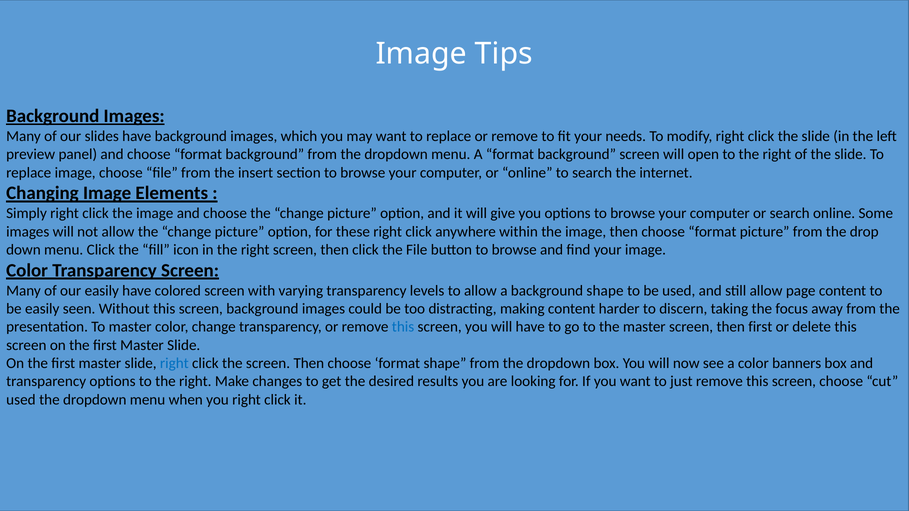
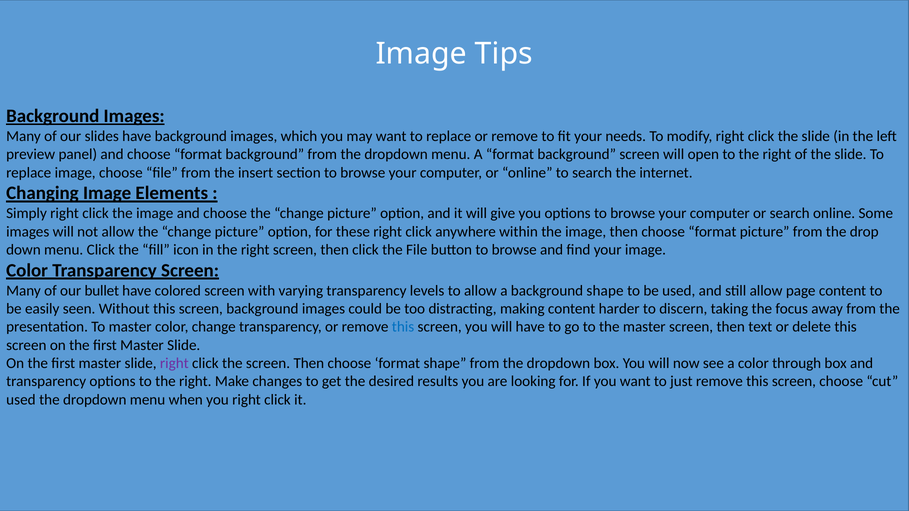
our easily: easily -> bullet
then first: first -> text
right at (174, 363) colour: blue -> purple
banners: banners -> through
